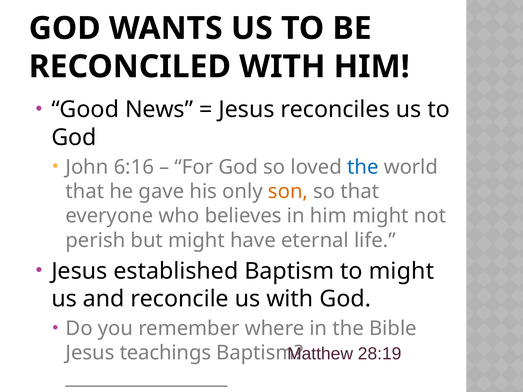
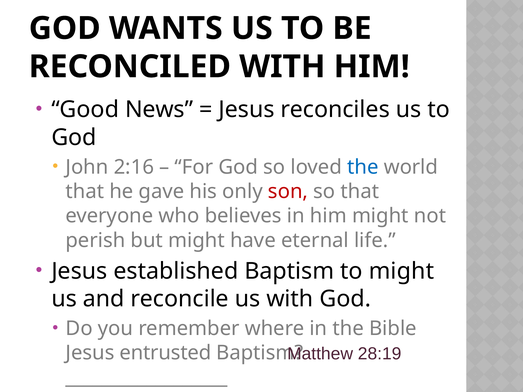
6:16: 6:16 -> 2:16
son colour: orange -> red
teachings: teachings -> entrusted
